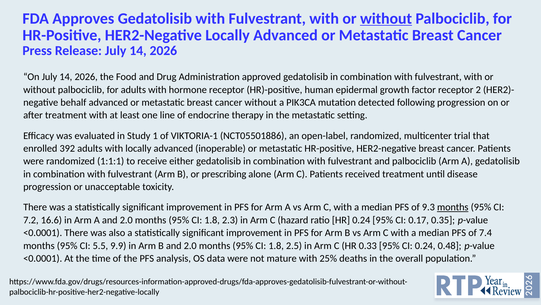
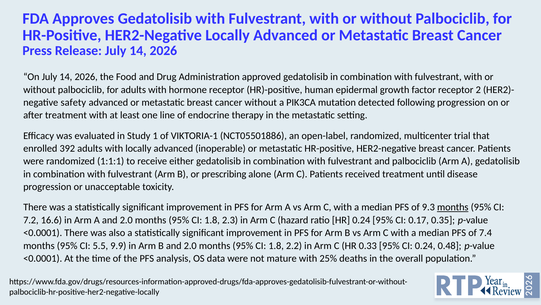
without at (386, 18) underline: present -> none
behalf: behalf -> safety
2.5: 2.5 -> 2.2
